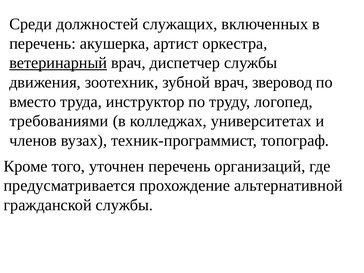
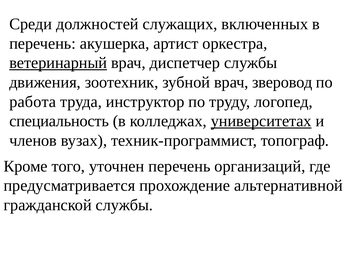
вместо: вместо -> работа
требованиями: требованиями -> специальность
университетах underline: none -> present
